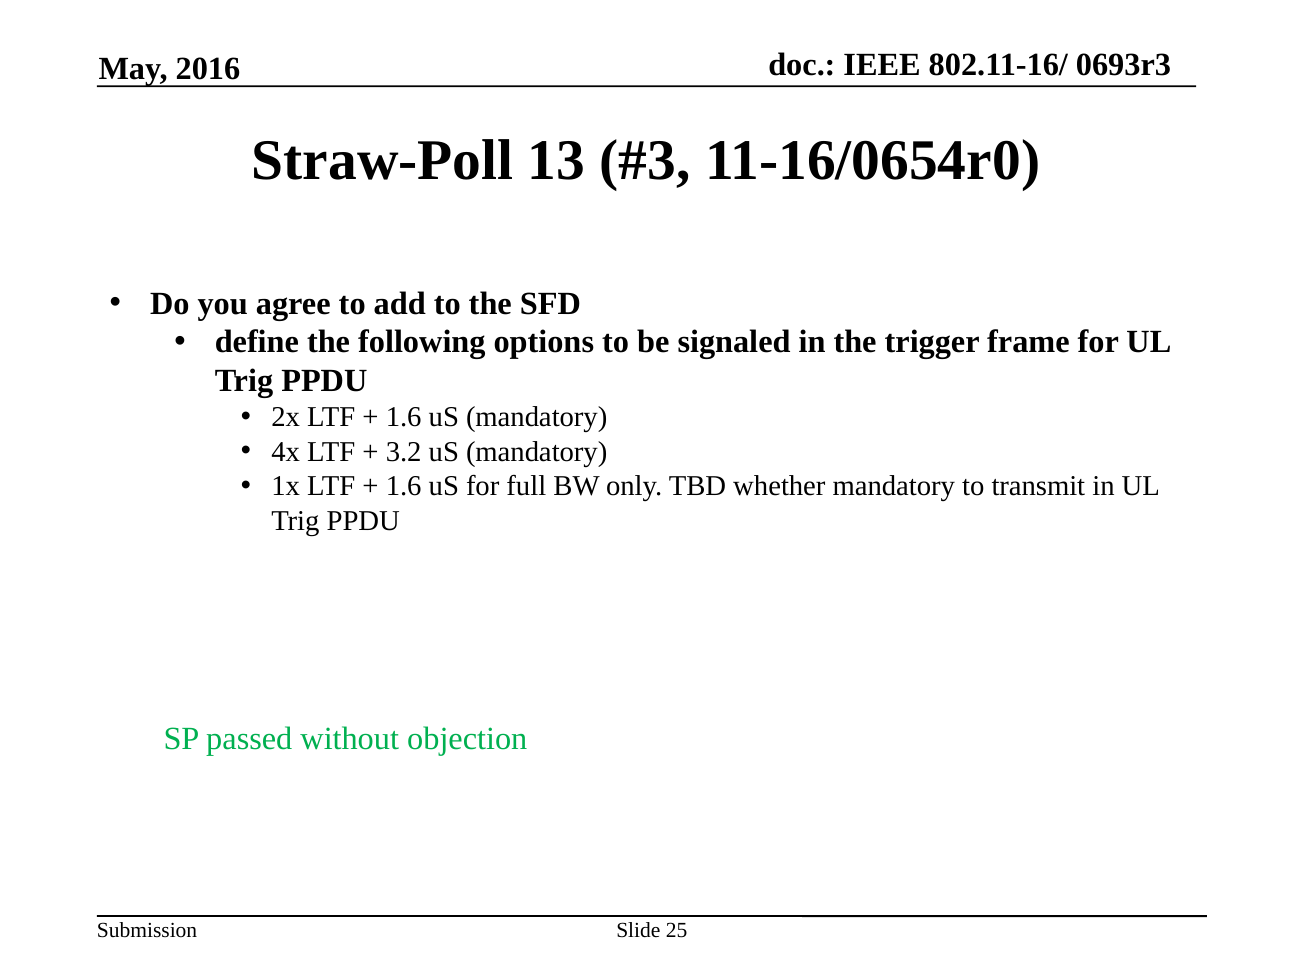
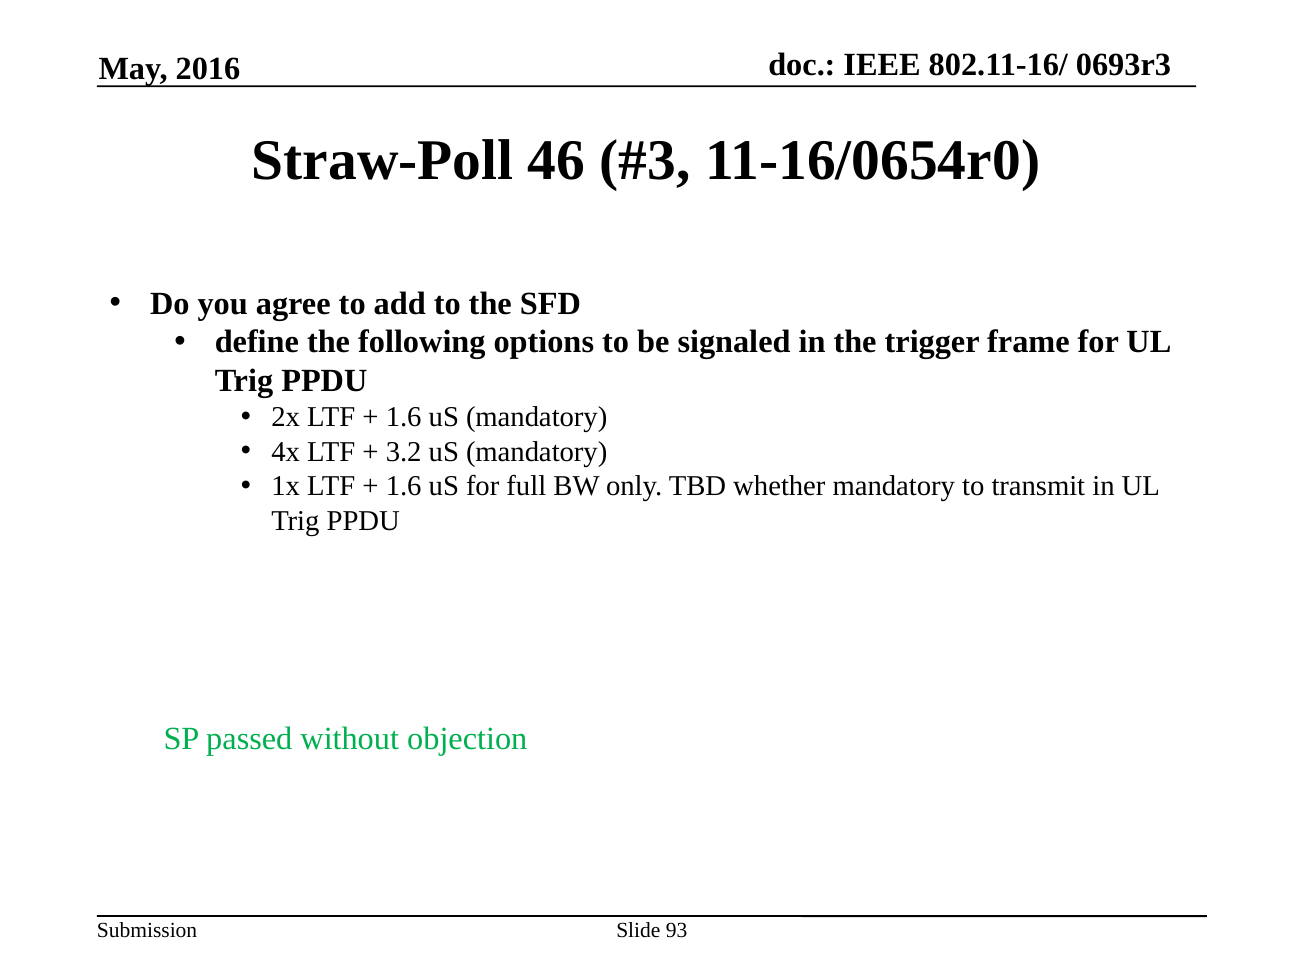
13: 13 -> 46
25: 25 -> 93
